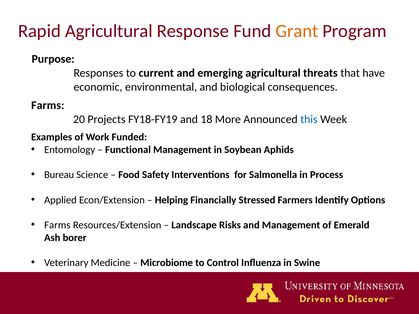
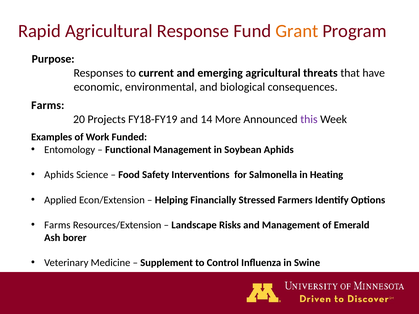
18: 18 -> 14
this colour: blue -> purple
Bureau at (59, 175): Bureau -> Aphids
Process: Process -> Heating
Microbiome: Microbiome -> Supplement
